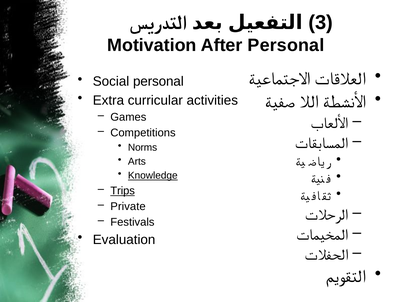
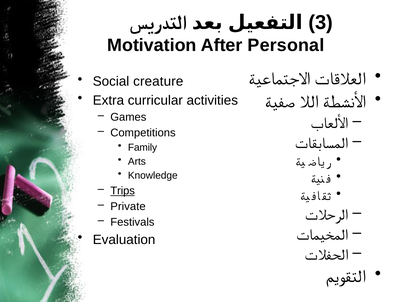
Social personal: personal -> creature
Norms: Norms -> Family
Knowledge underline: present -> none
